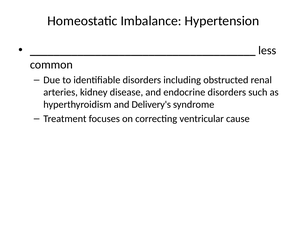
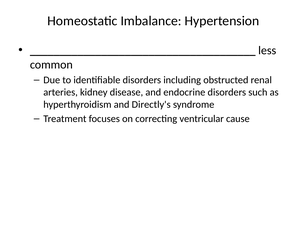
Delivery's: Delivery's -> Directly's
